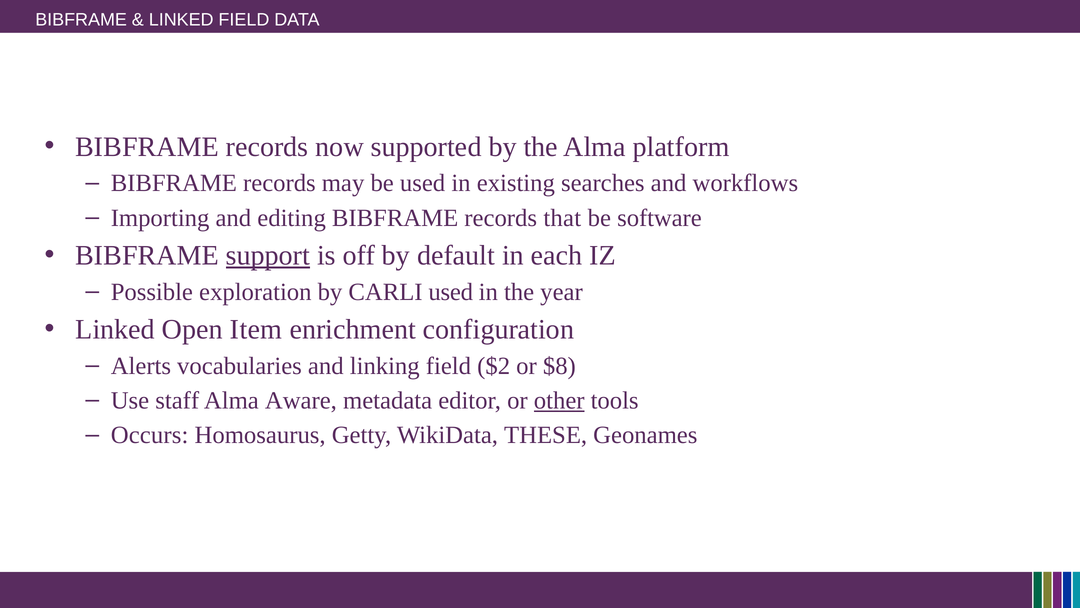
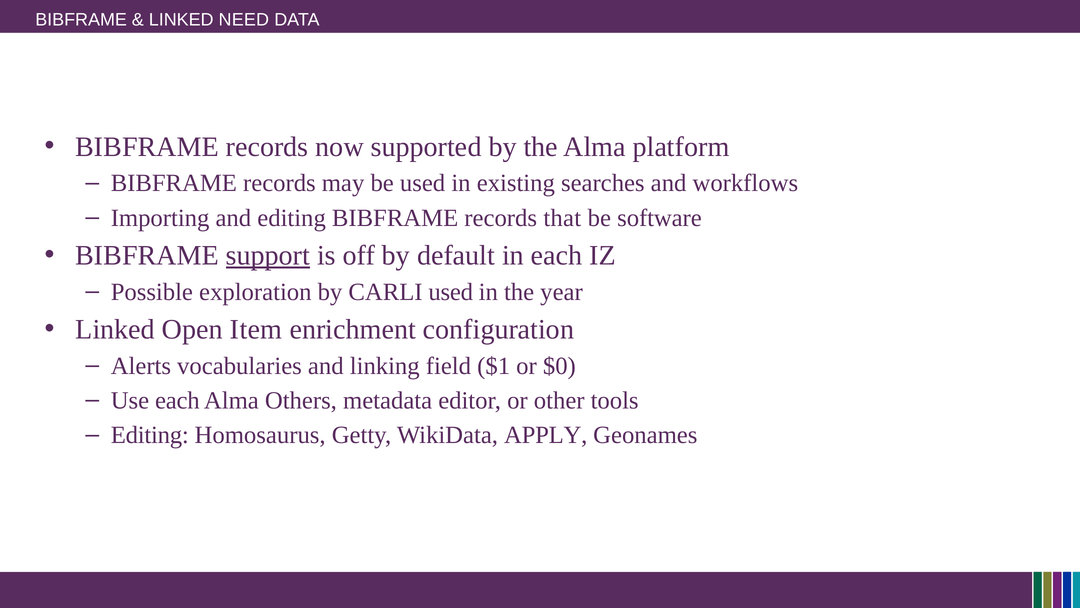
LINKED FIELD: FIELD -> NEED
$2: $2 -> $1
$8: $8 -> $0
Use staff: staff -> each
Aware: Aware -> Others
other underline: present -> none
Occurs at (150, 435): Occurs -> Editing
THESE: THESE -> APPLY
